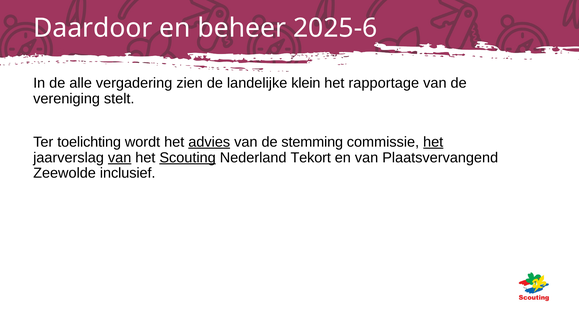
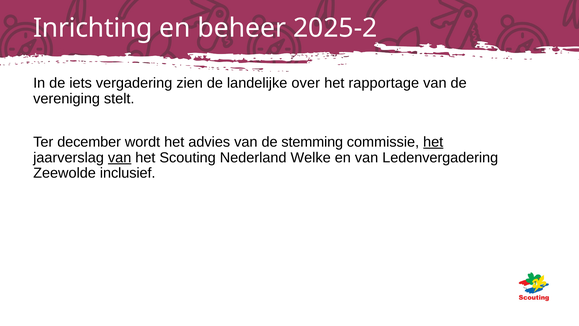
Daardoor: Daardoor -> Inrichting
2025-6: 2025-6 -> 2025-2
alle: alle -> iets
klein: klein -> over
toelichting: toelichting -> december
advies underline: present -> none
Scouting underline: present -> none
Tekort: Tekort -> Welke
Plaatsvervangend: Plaatsvervangend -> Ledenvergadering
